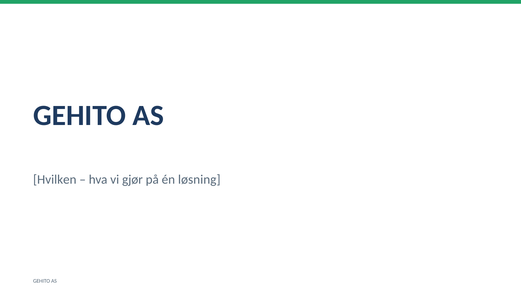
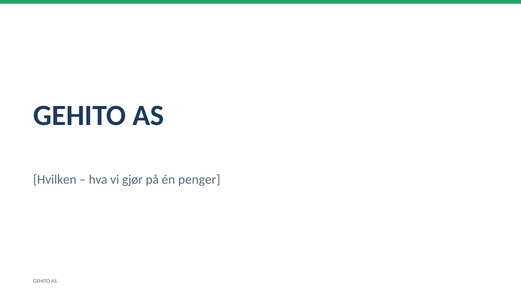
løsning: løsning -> penger
